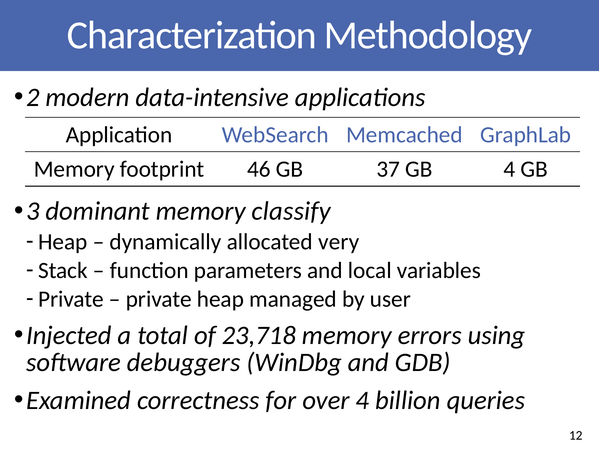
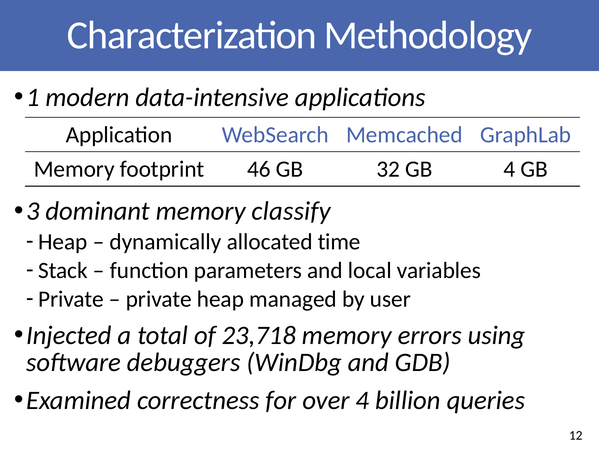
2: 2 -> 1
37: 37 -> 32
very: very -> time
